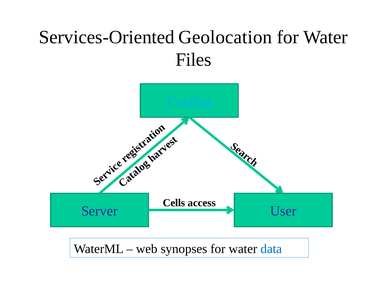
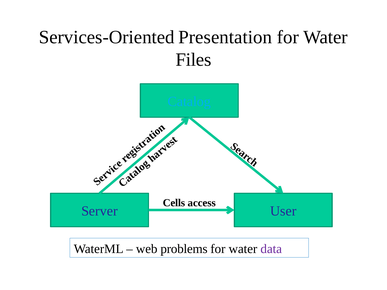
Geolocation: Geolocation -> Presentation
synopses: synopses -> problems
data colour: blue -> purple
